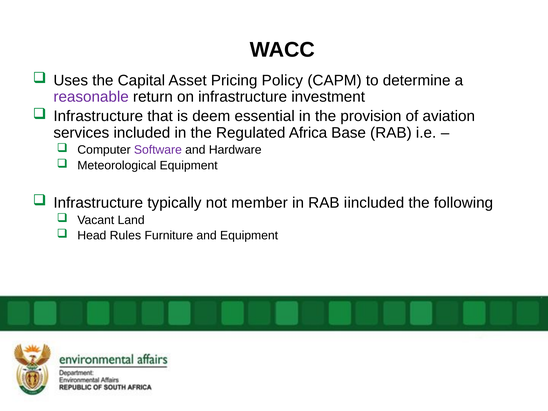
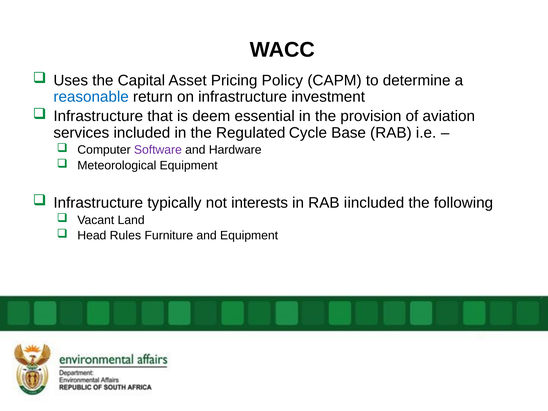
reasonable colour: purple -> blue
Africa: Africa -> Cycle
member: member -> interests
